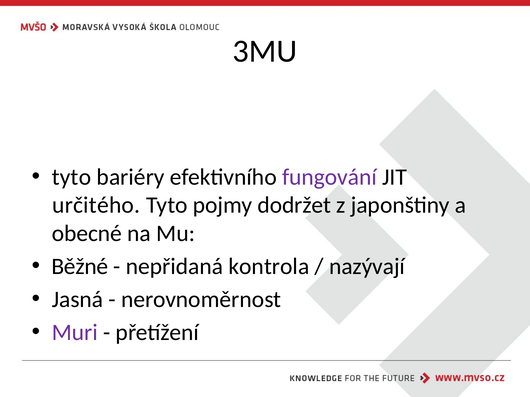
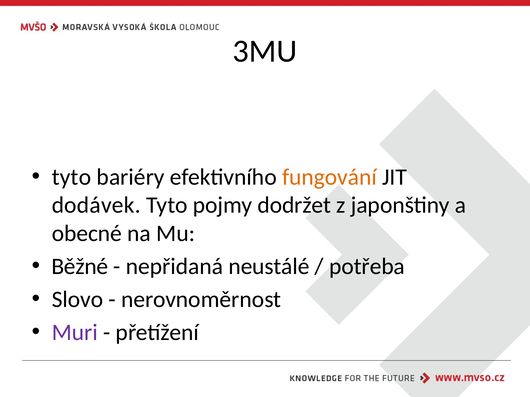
fungování colour: purple -> orange
určitého: určitého -> dodávek
kontrola: kontrola -> neustálé
nazývají: nazývají -> potřeba
Jasná: Jasná -> Slovo
